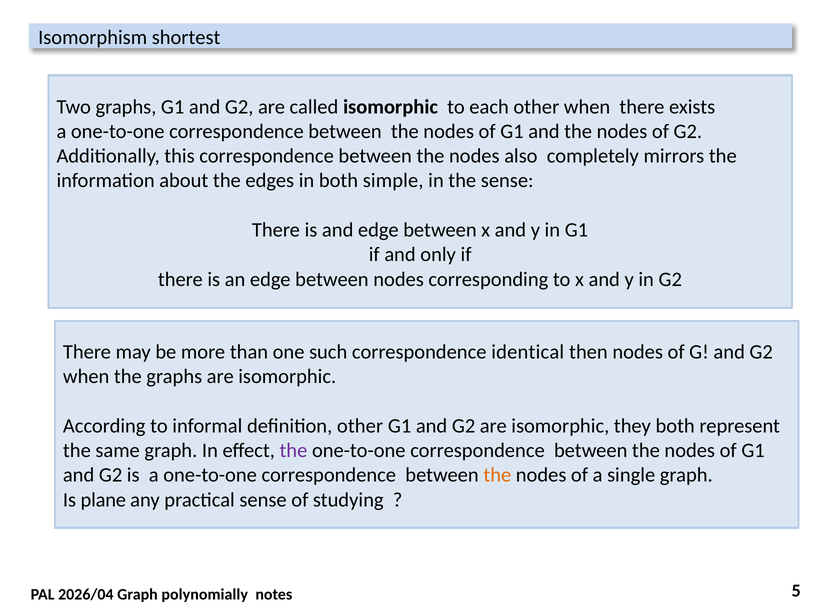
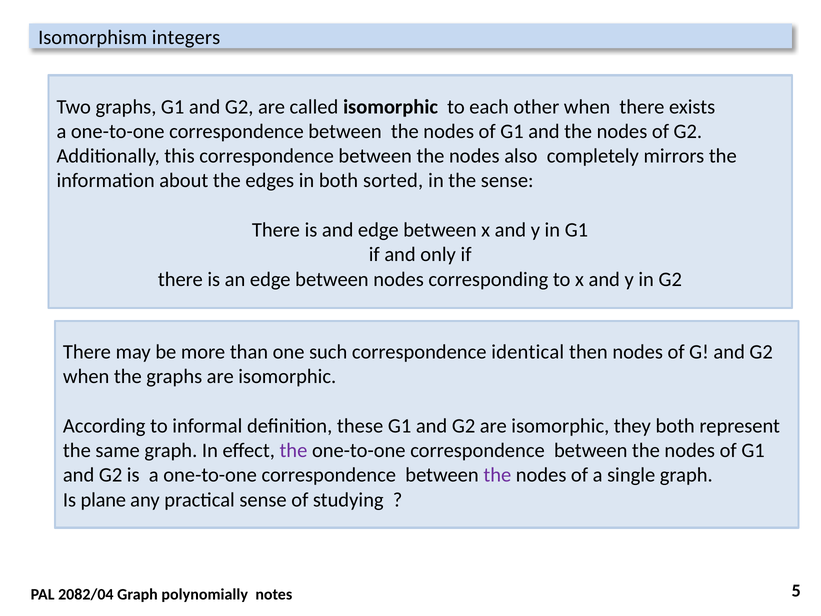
shortest: shortest -> integers
simple: simple -> sorted
definition other: other -> these
the at (497, 475) colour: orange -> purple
2026/04: 2026/04 -> 2082/04
